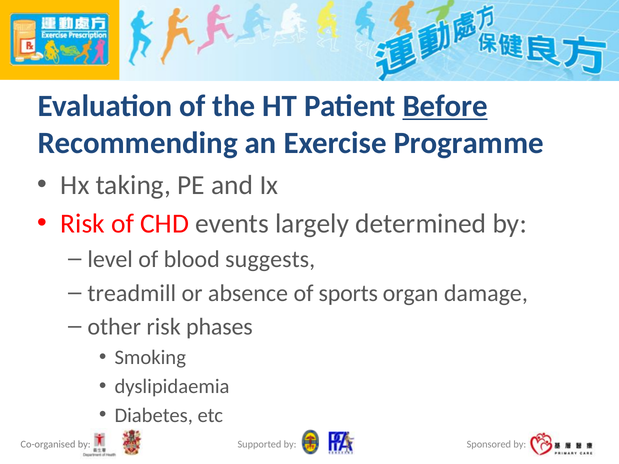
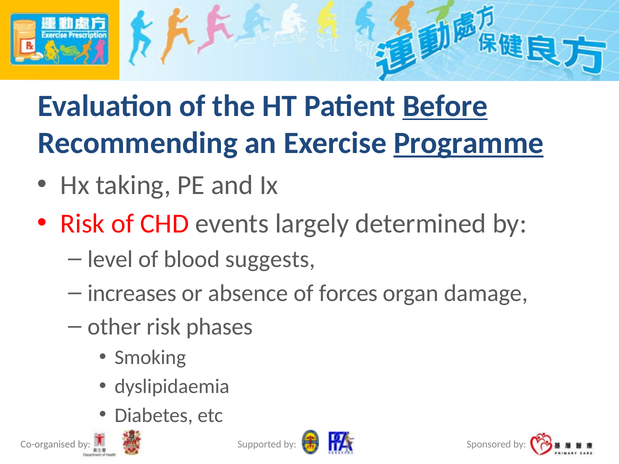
Programme underline: none -> present
treadmill: treadmill -> increases
sports: sports -> forces
